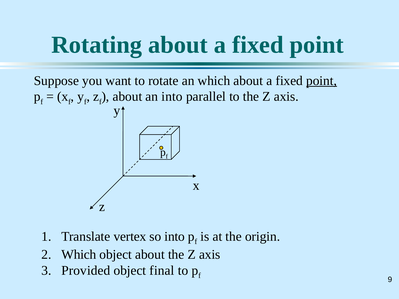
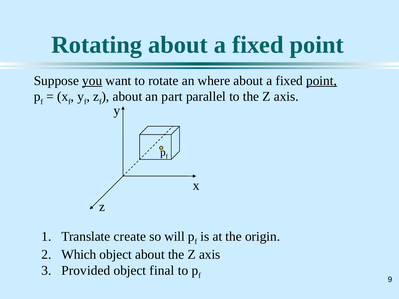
you underline: none -> present
an which: which -> where
an into: into -> part
vertex: vertex -> create
so into: into -> will
